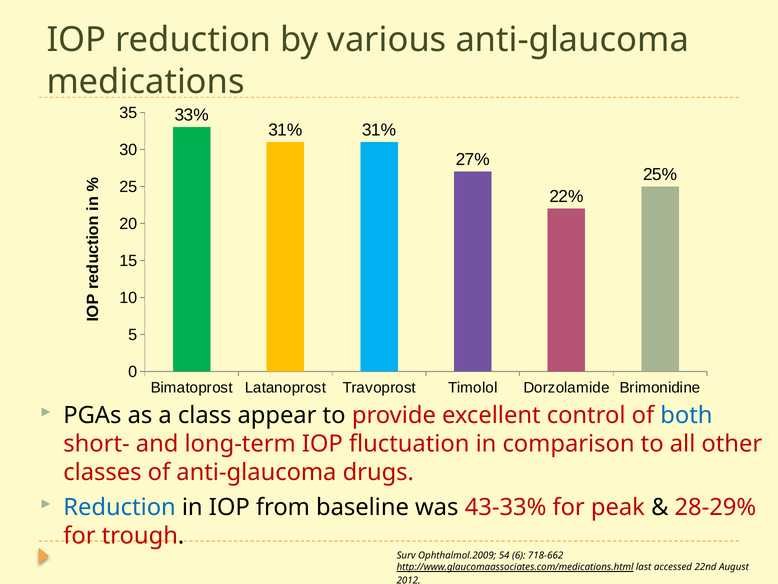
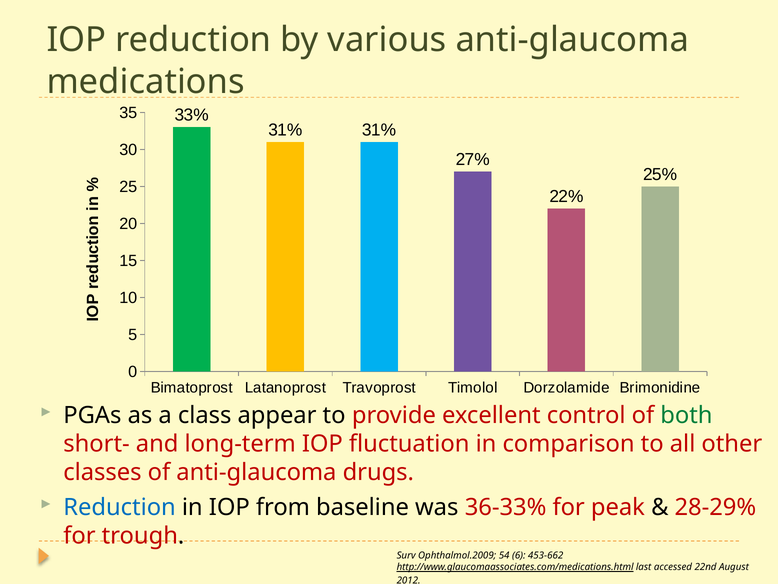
both colour: blue -> green
43-33%: 43-33% -> 36-33%
718-662: 718-662 -> 453-662
